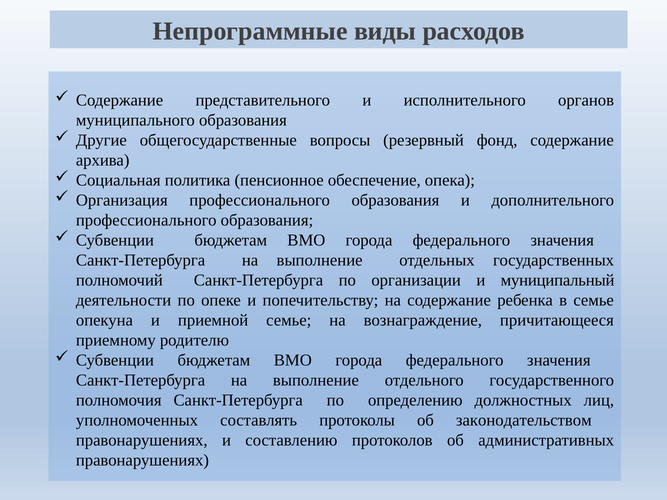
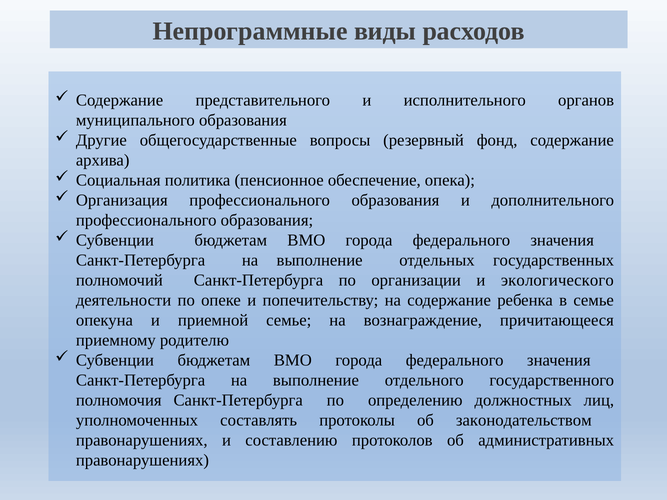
муниципальный: муниципальный -> экологического
